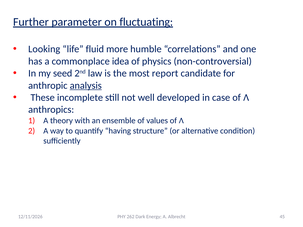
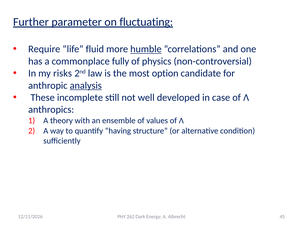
Looking: Looking -> Require
humble underline: none -> present
idea: idea -> fully
seed: seed -> risks
report: report -> option
